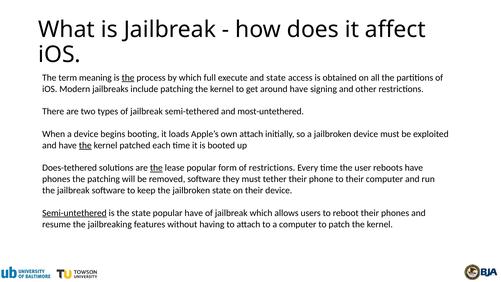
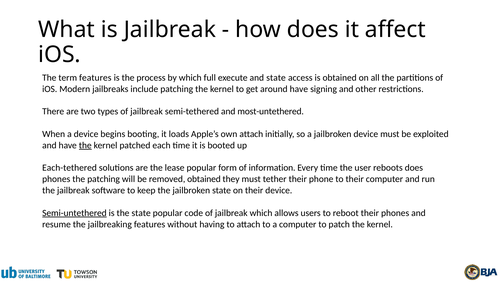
term meaning: meaning -> features
the at (128, 78) underline: present -> none
Does-tethered: Does-tethered -> Each-tethered
the at (156, 168) underline: present -> none
of restrictions: restrictions -> information
reboots have: have -> does
removed software: software -> obtained
popular have: have -> code
